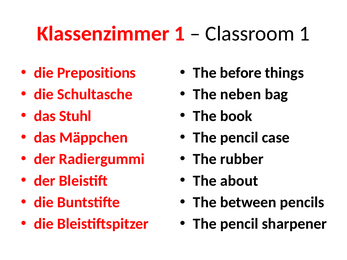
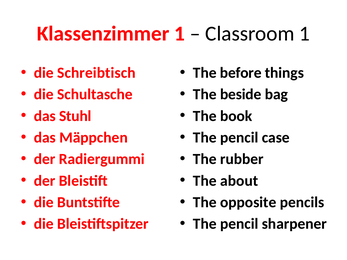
Prepositions: Prepositions -> Schreibtisch
neben: neben -> beside
between: between -> opposite
